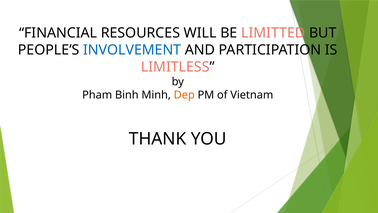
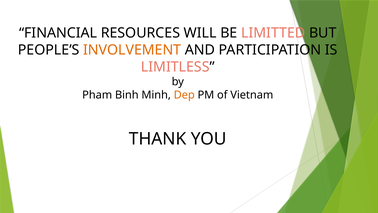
INVOLVEMENT colour: blue -> orange
